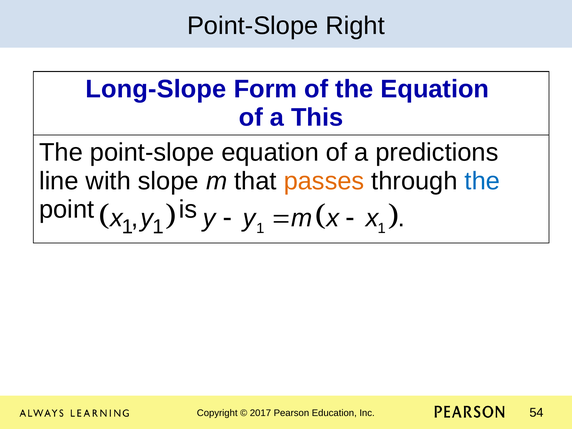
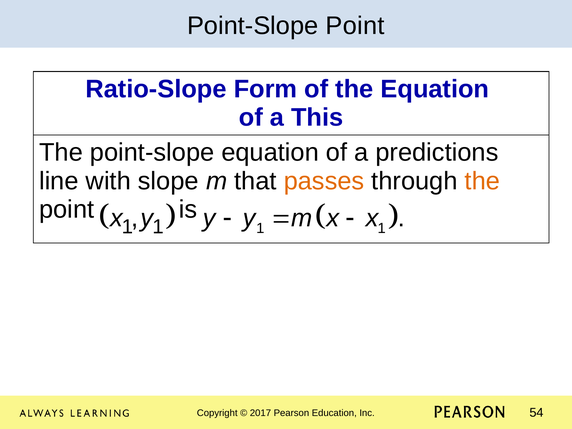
Point-Slope Right: Right -> Point
Long-Slope: Long-Slope -> Ratio-Slope
the at (482, 181) colour: blue -> orange
